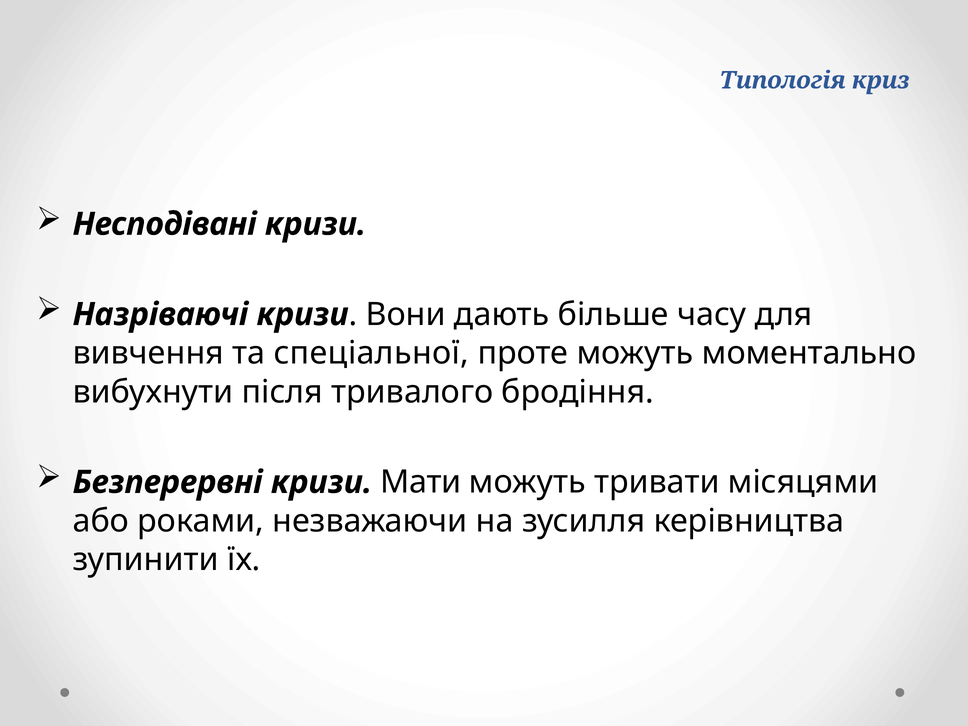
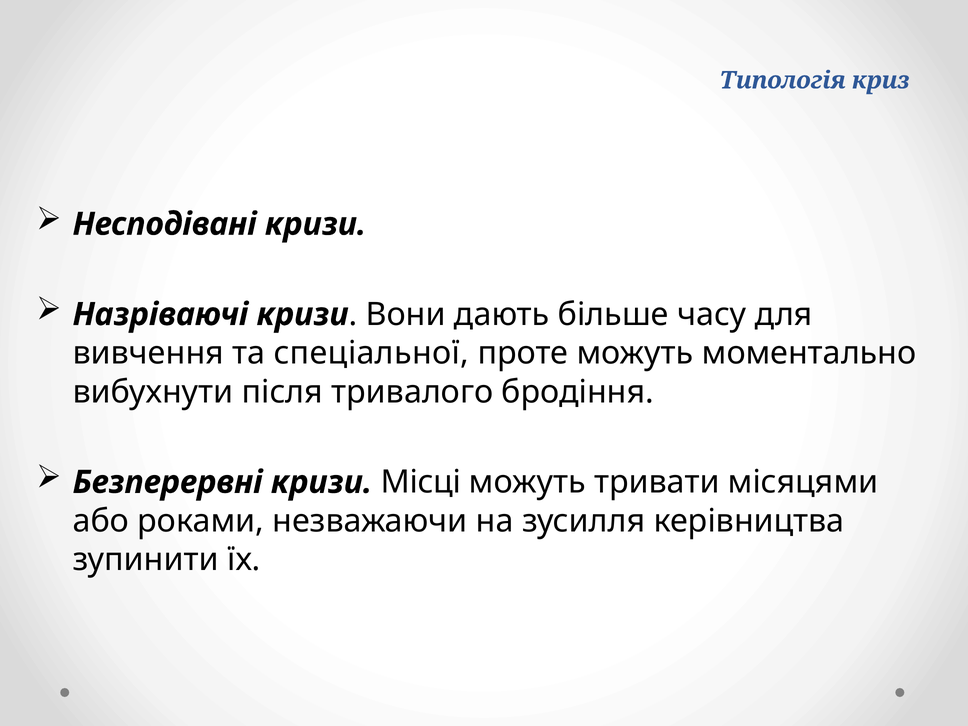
Мати: Мати -> Місці
